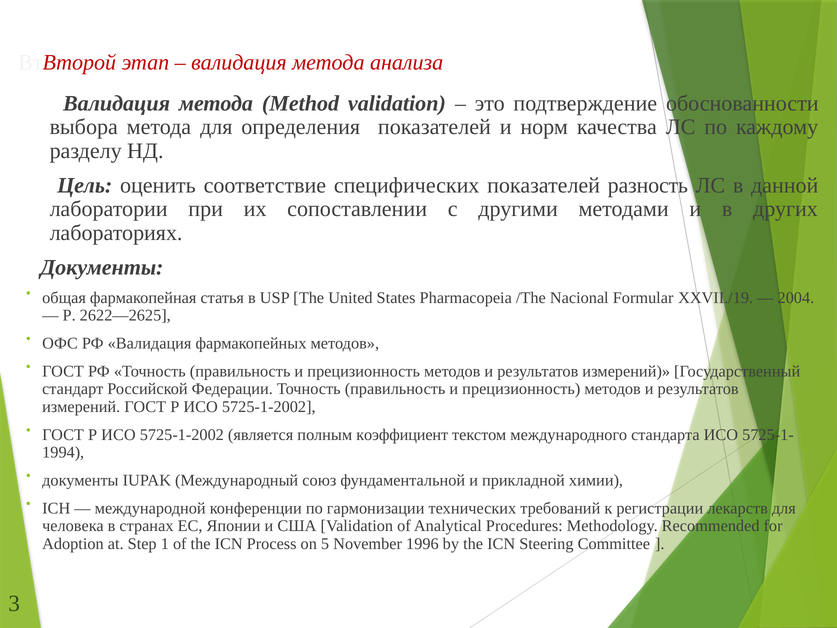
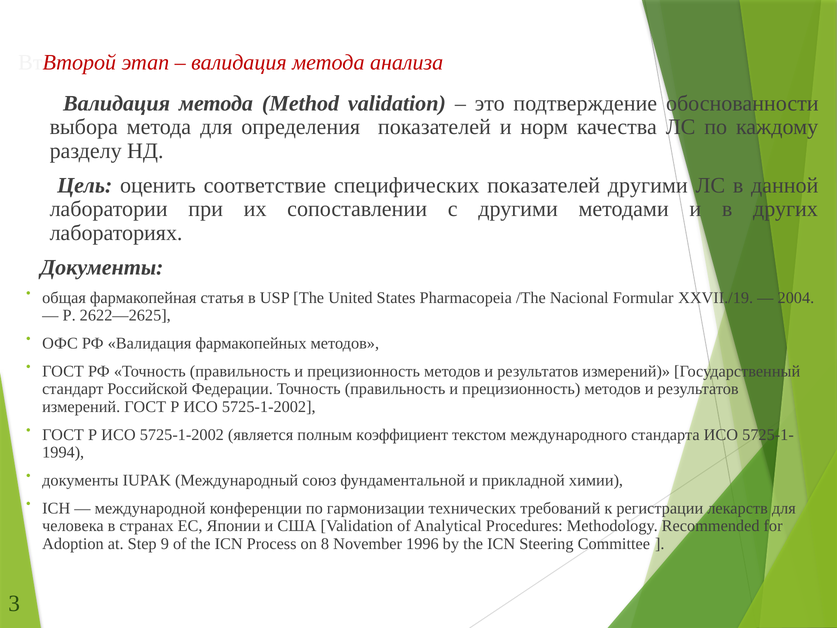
показателей разность: разность -> другими
1: 1 -> 9
5: 5 -> 8
